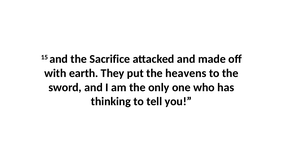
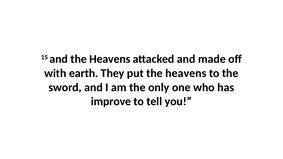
and the Sacrifice: Sacrifice -> Heavens
thinking: thinking -> improve
